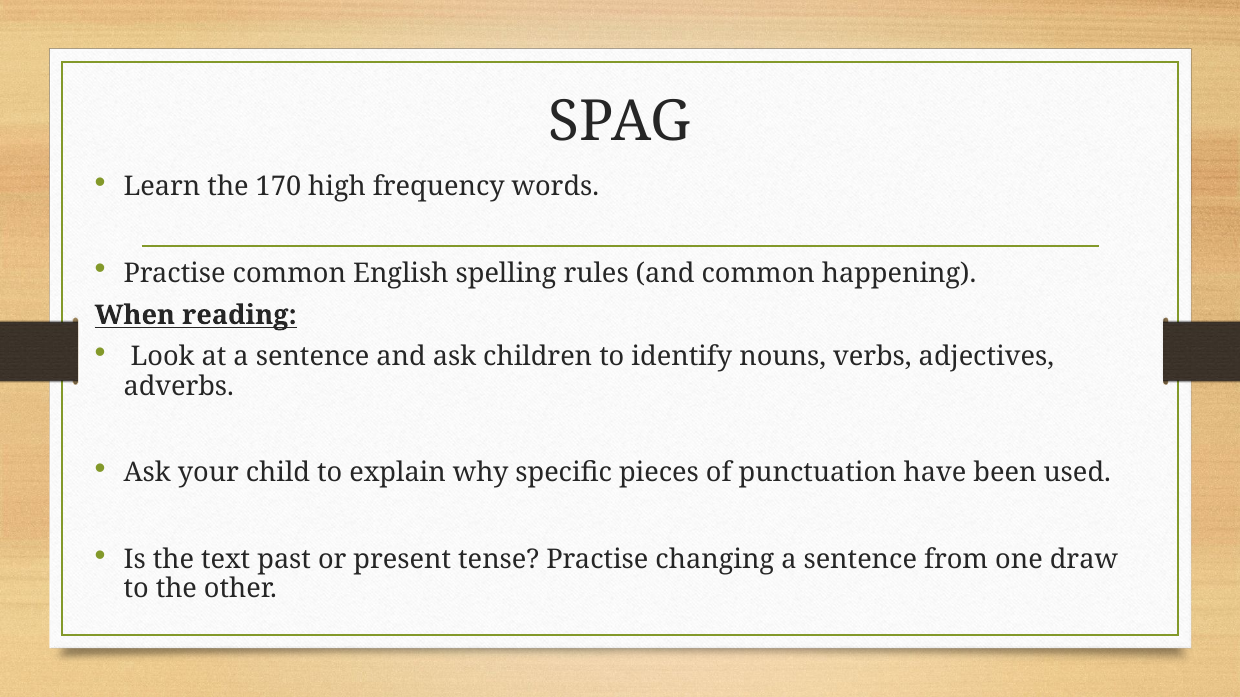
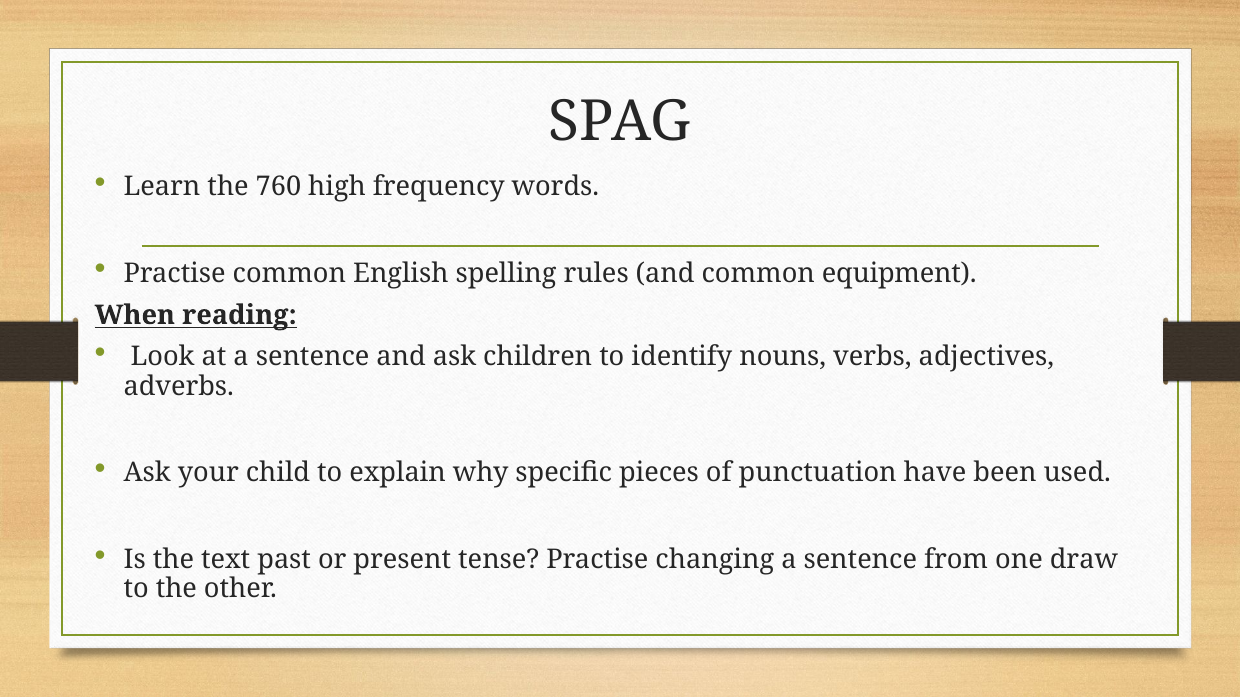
170: 170 -> 760
happening: happening -> equipment
